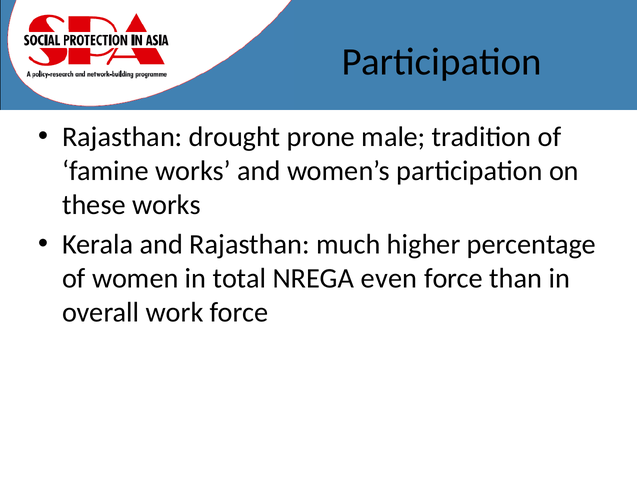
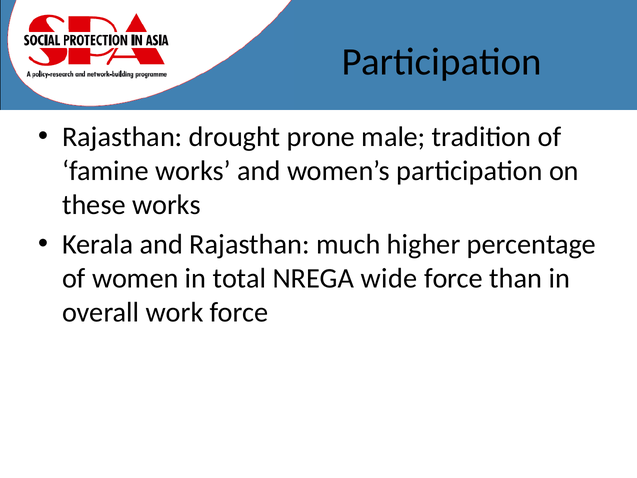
even: even -> wide
